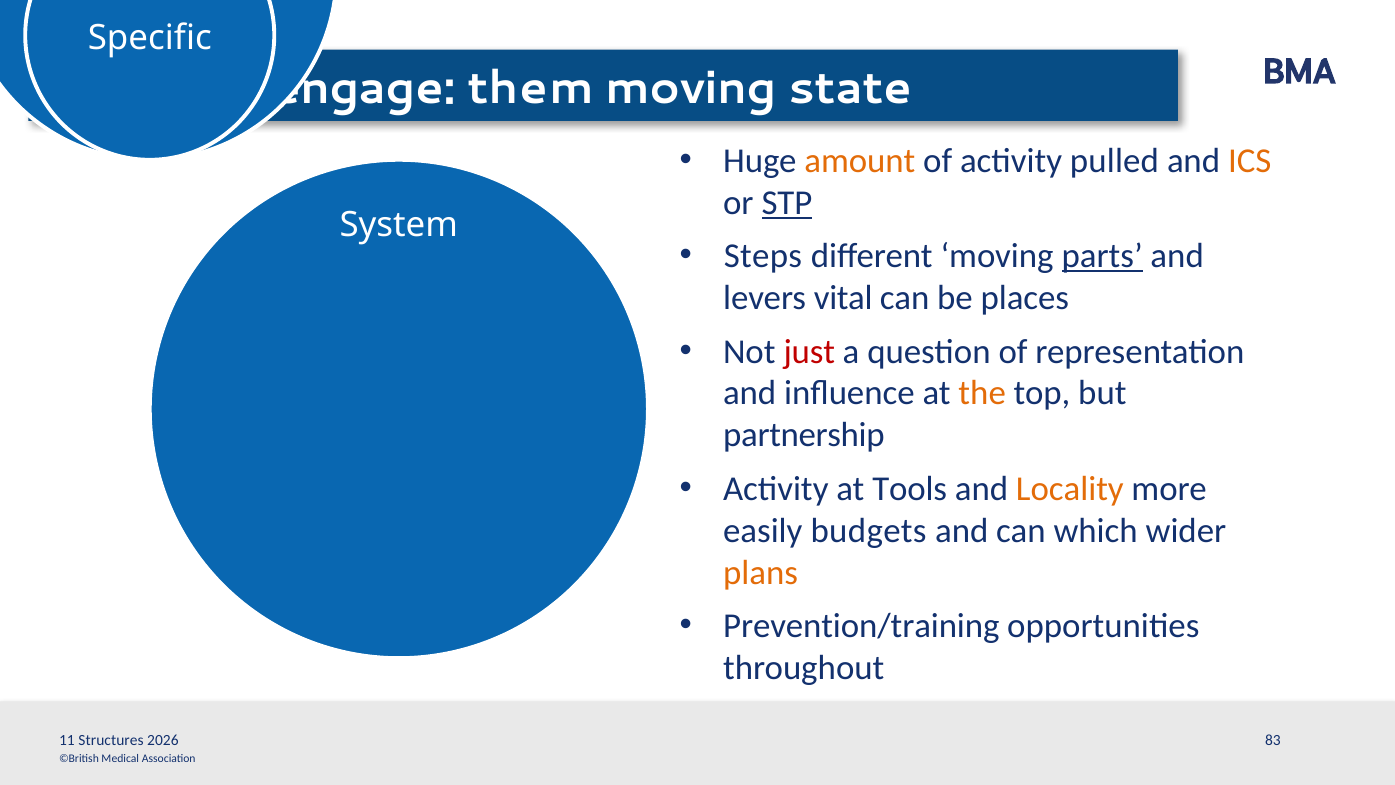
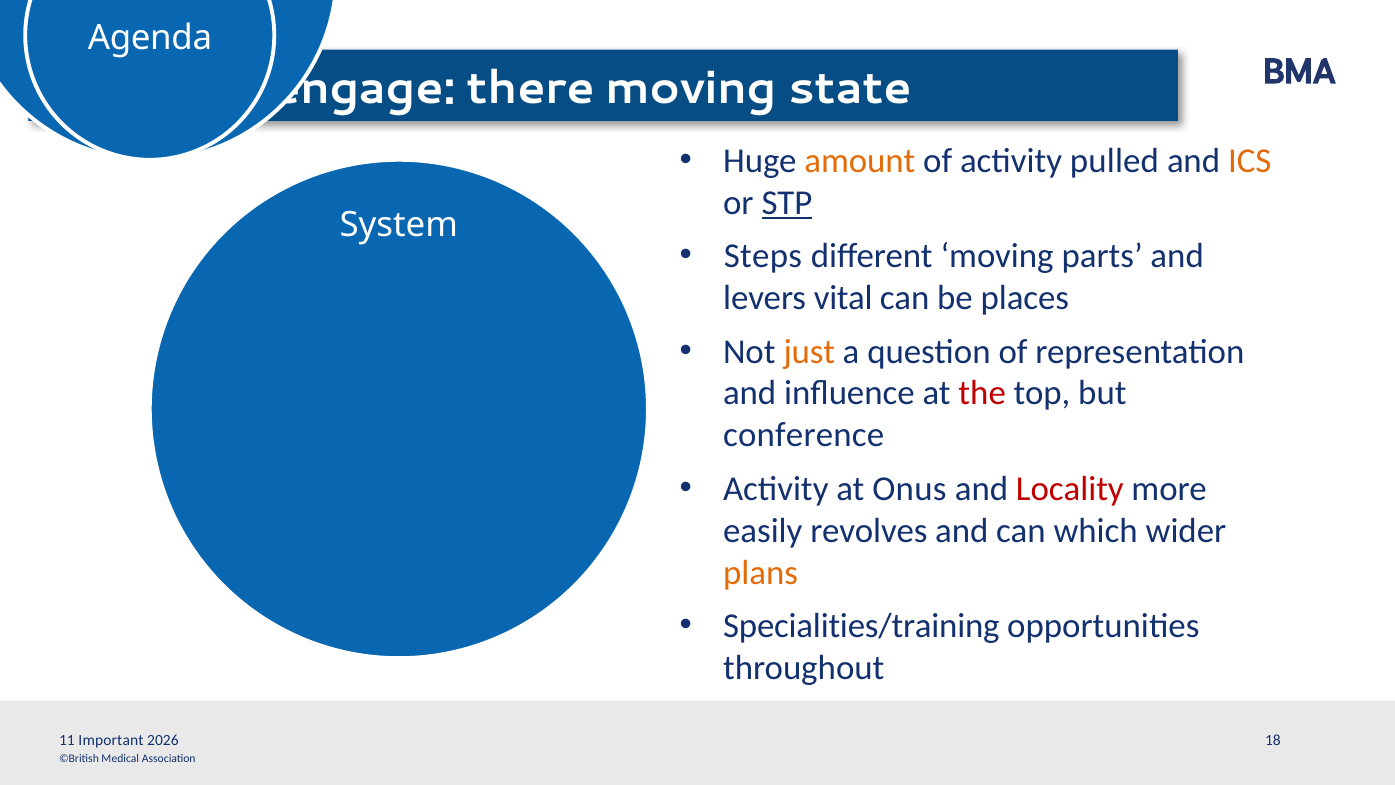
Specific: Specific -> Agenda
them: them -> there
parts underline: present -> none
just colour: red -> orange
the colour: orange -> red
partnership: partnership -> conference
Tools: Tools -> Onus
Locality colour: orange -> red
budgets: budgets -> revolves
Prevention/training: Prevention/training -> Specialities/training
Structures: Structures -> Important
83: 83 -> 18
